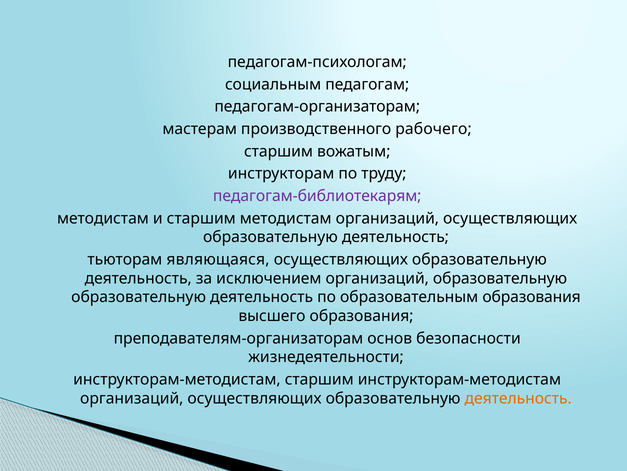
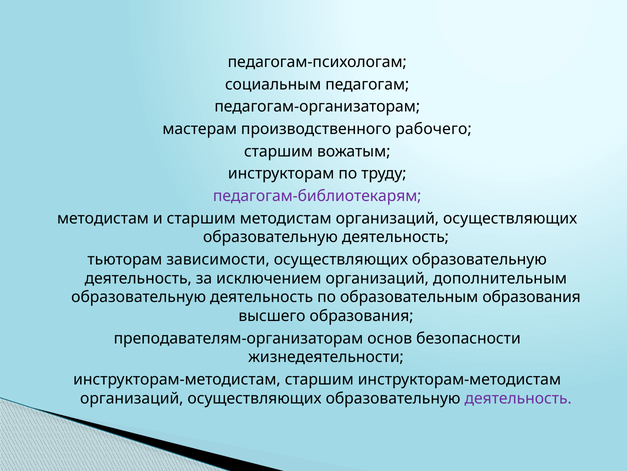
являющаяся: являющаяся -> зависимости
организаций образовательную: образовательную -> дополнительным
деятельность at (518, 398) colour: orange -> purple
